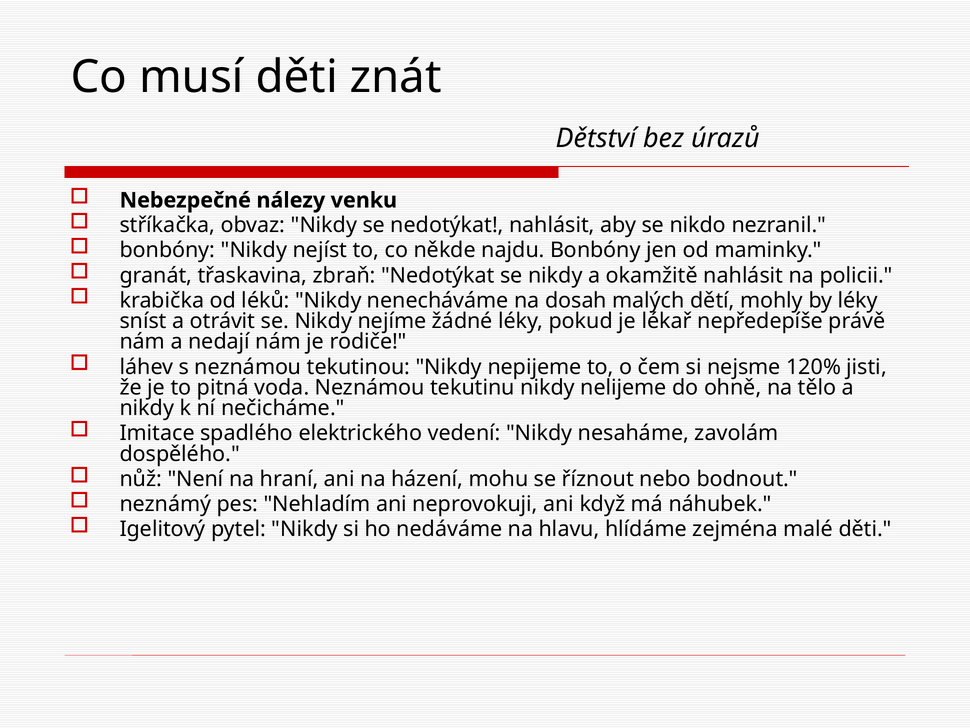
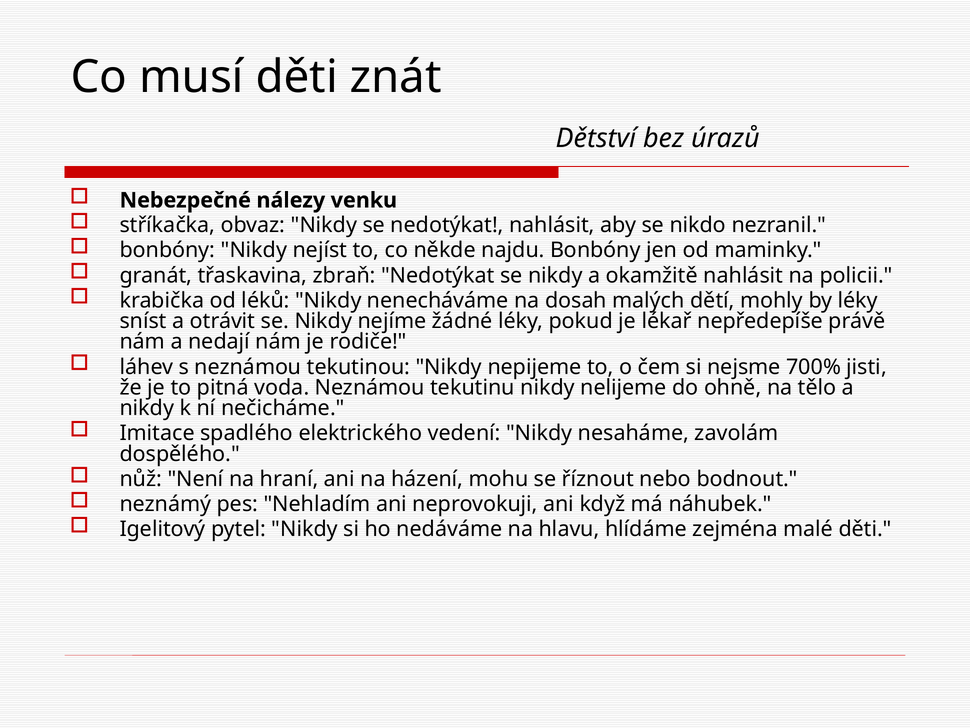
120%: 120% -> 700%
